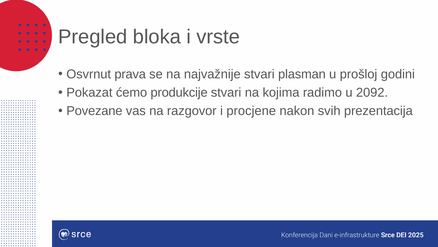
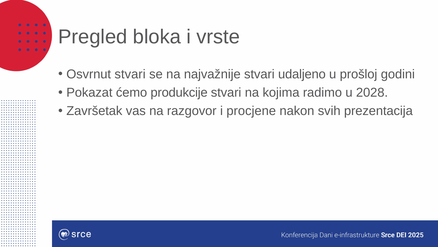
Osvrnut prava: prava -> stvari
plasman: plasman -> udaljeno
2092: 2092 -> 2028
Povezane: Povezane -> Završetak
